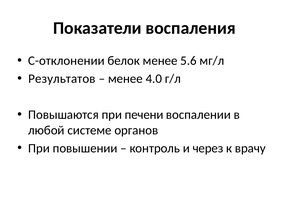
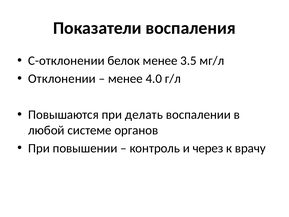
5.6: 5.6 -> 3.5
Результатов: Результатов -> Отклонении
печени: печени -> делать
